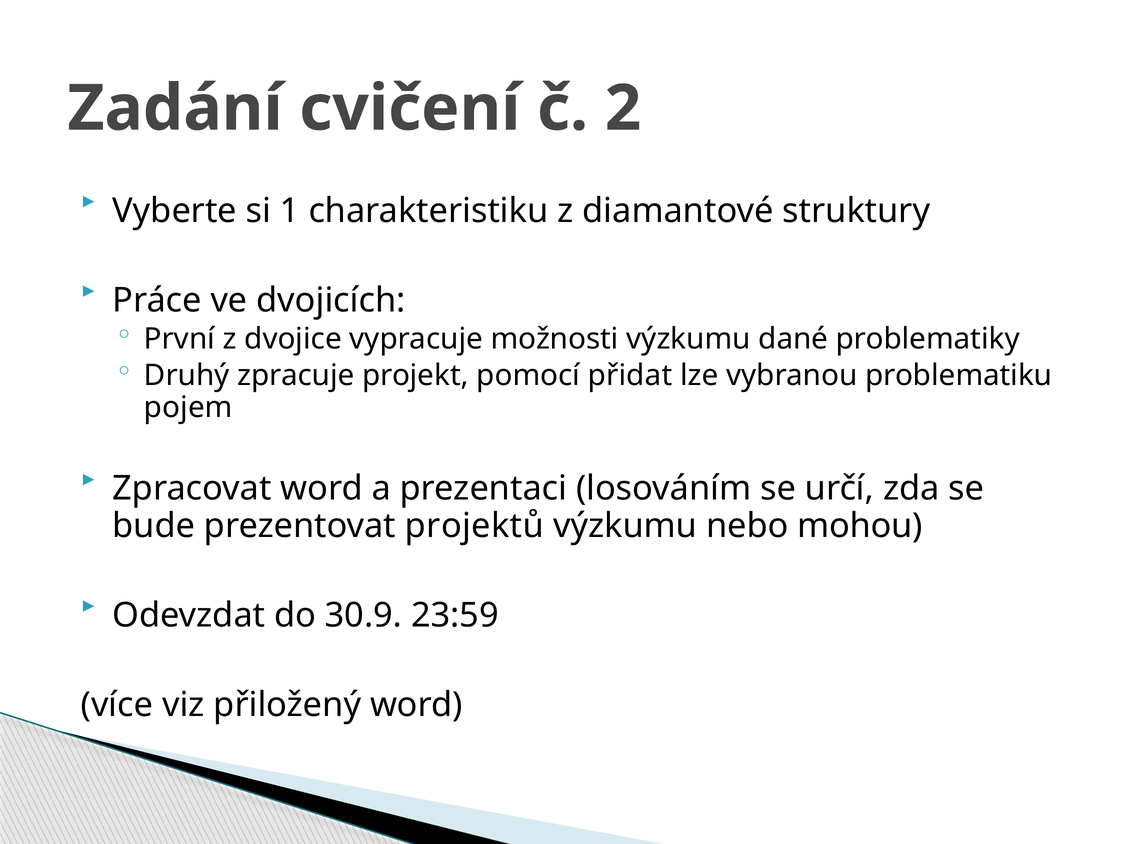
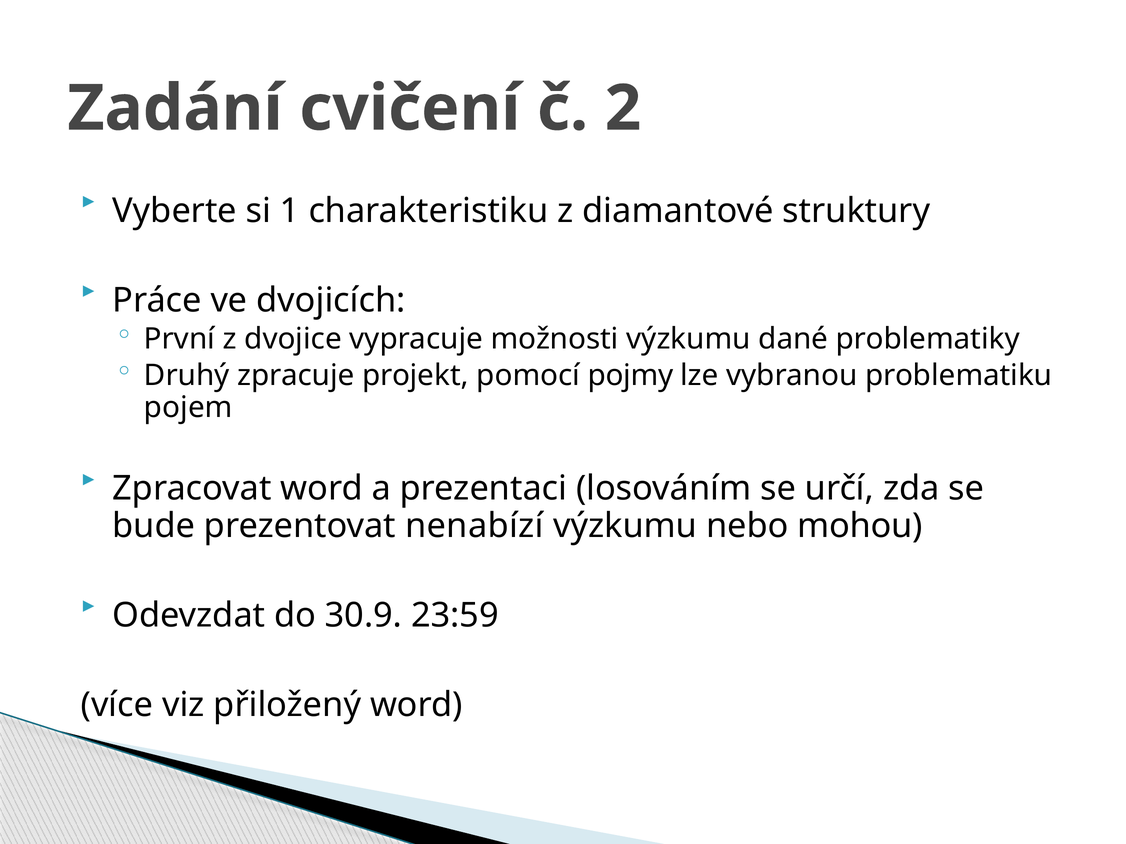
přidat: přidat -> pojmy
projektů: projektů -> nenabízí
